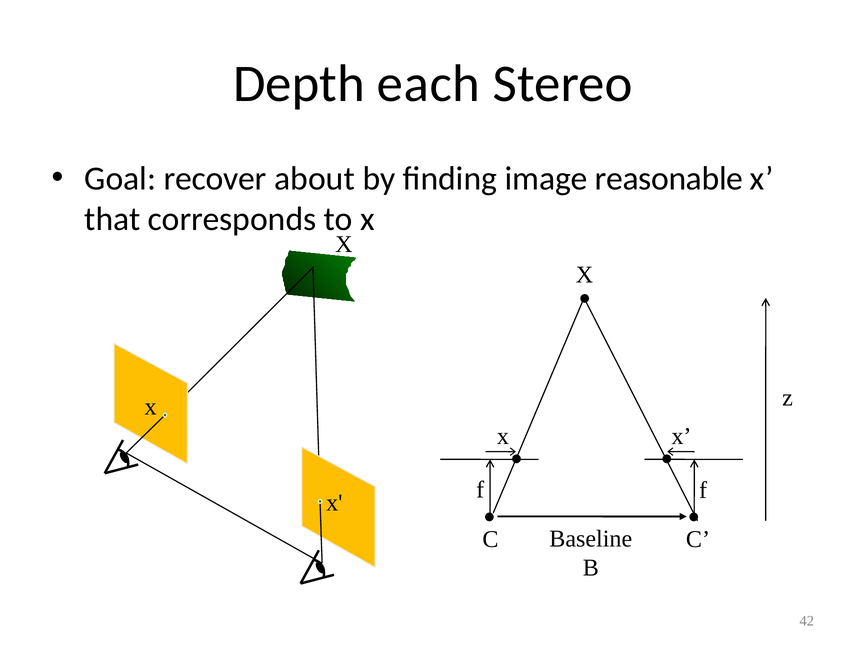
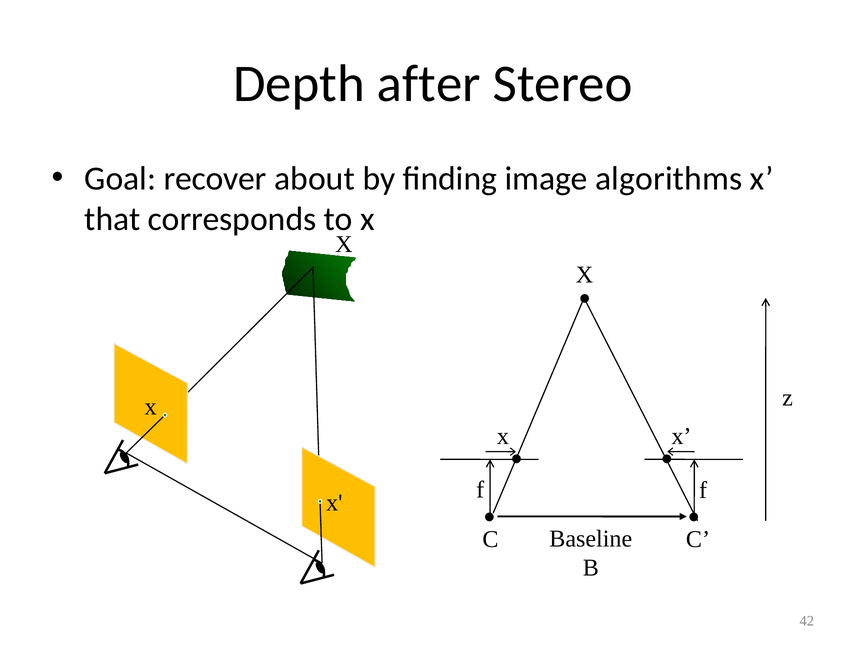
each: each -> after
reasonable: reasonable -> algorithms
